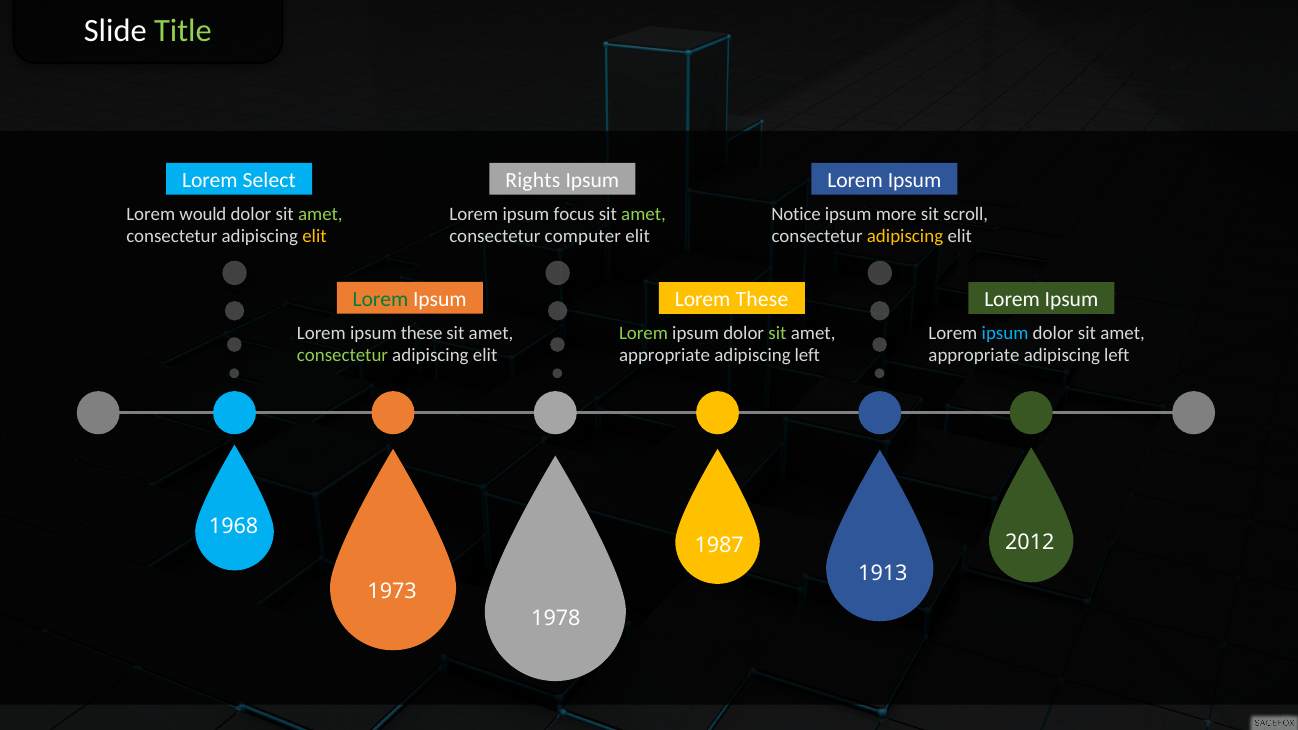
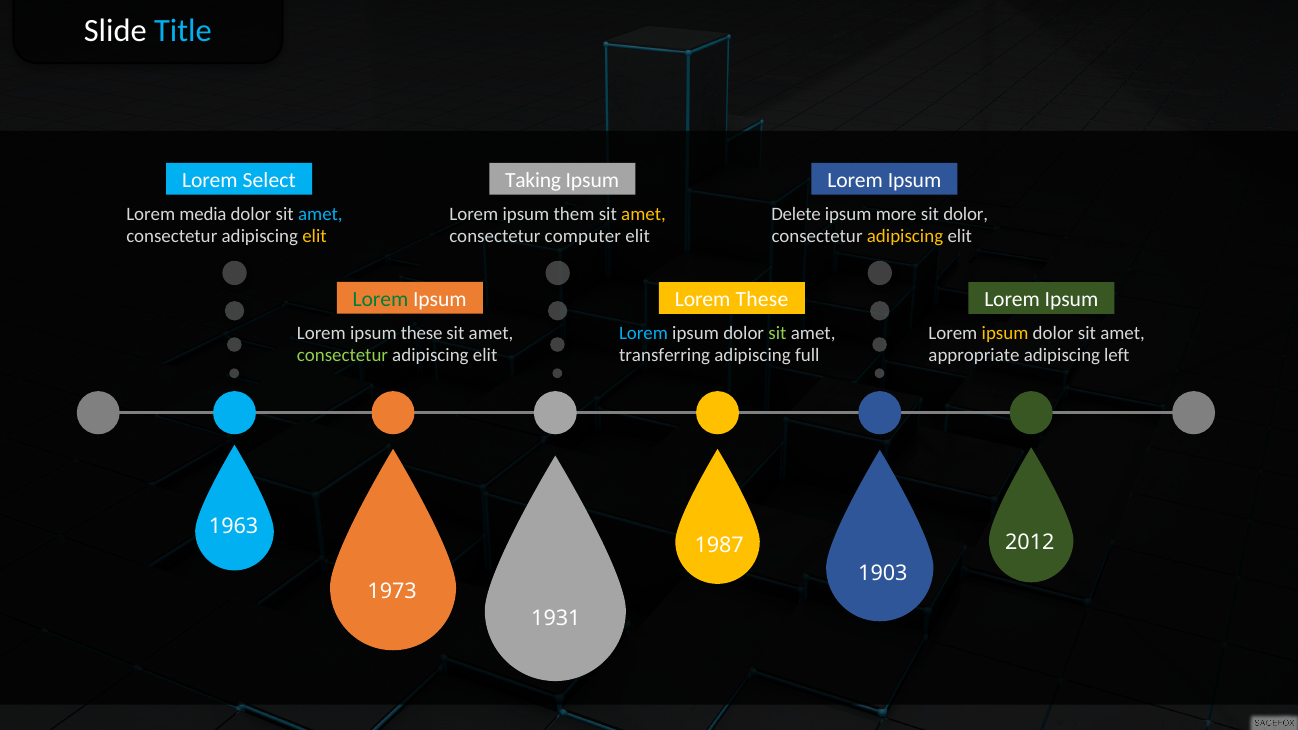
Title colour: light green -> light blue
Rights: Rights -> Taking
would: would -> media
amet at (320, 214) colour: light green -> light blue
focus: focus -> them
amet at (644, 214) colour: light green -> yellow
Notice: Notice -> Delete
sit scroll: scroll -> dolor
Lorem at (643, 333) colour: light green -> light blue
ipsum at (1005, 333) colour: light blue -> yellow
appropriate at (665, 356): appropriate -> transferring
left at (807, 356): left -> full
1968: 1968 -> 1963
1913: 1913 -> 1903
1978: 1978 -> 1931
